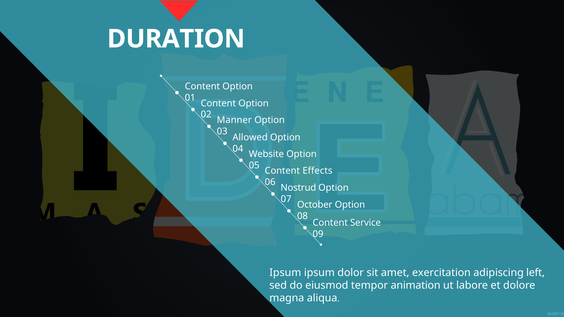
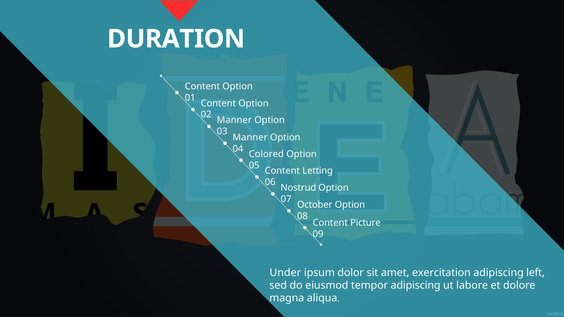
Allowed at (250, 138): Allowed -> Manner
Website: Website -> Colored
Effects: Effects -> Letting
Service: Service -> Picture
Ipsum at (285, 273): Ipsum -> Under
tempor animation: animation -> adipiscing
